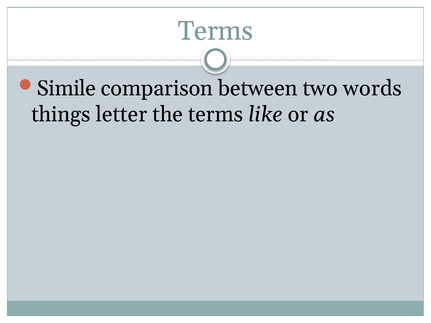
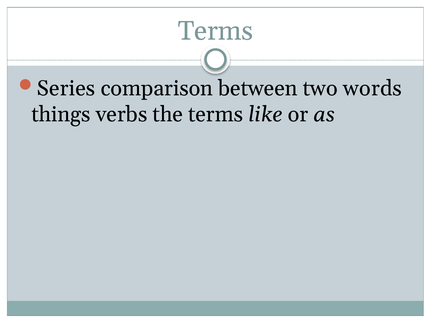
Simile: Simile -> Series
letter: letter -> verbs
